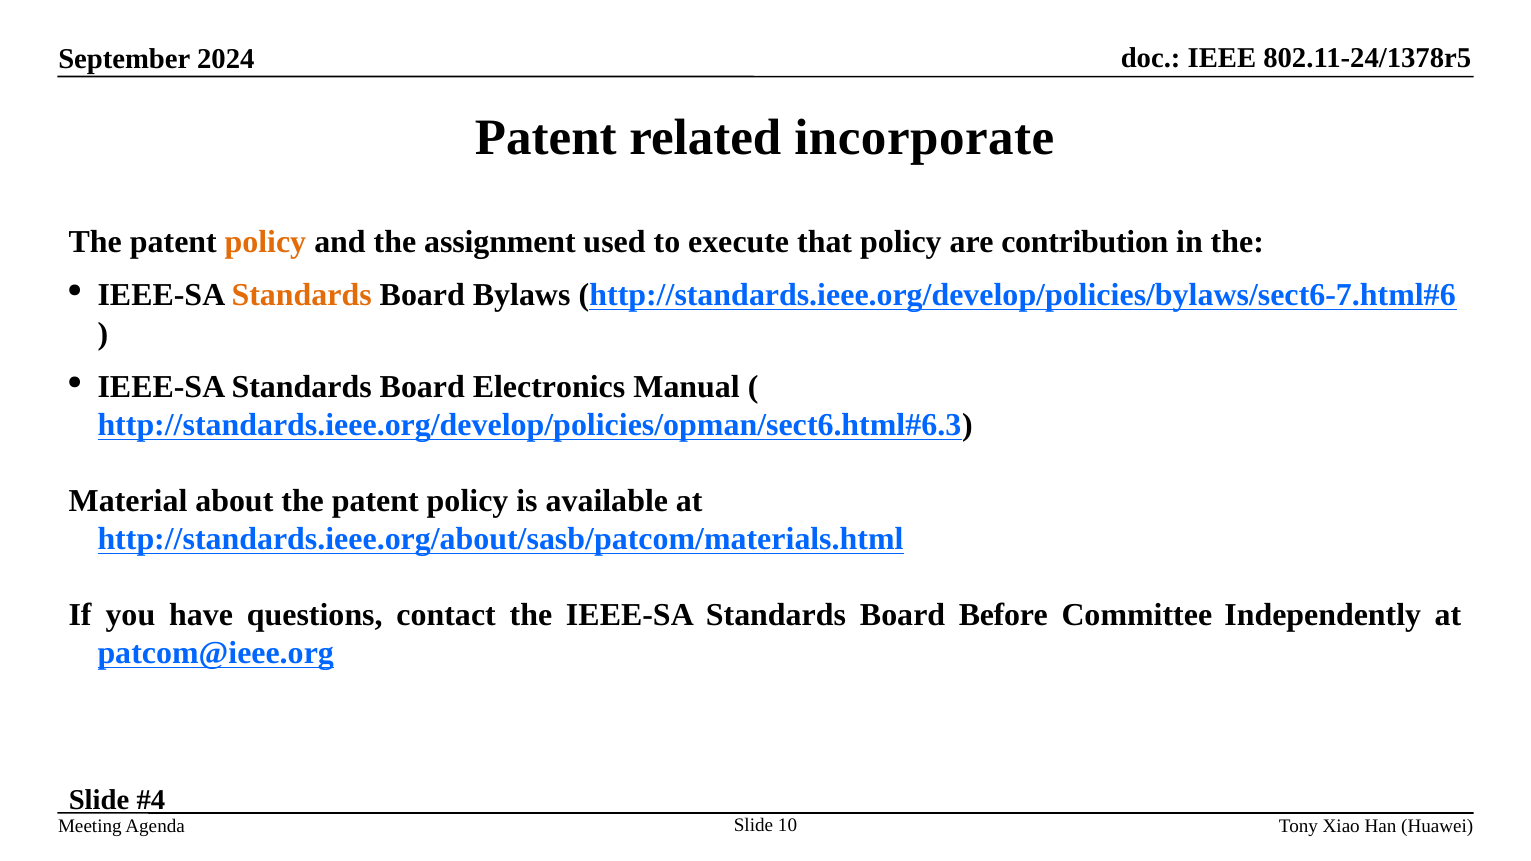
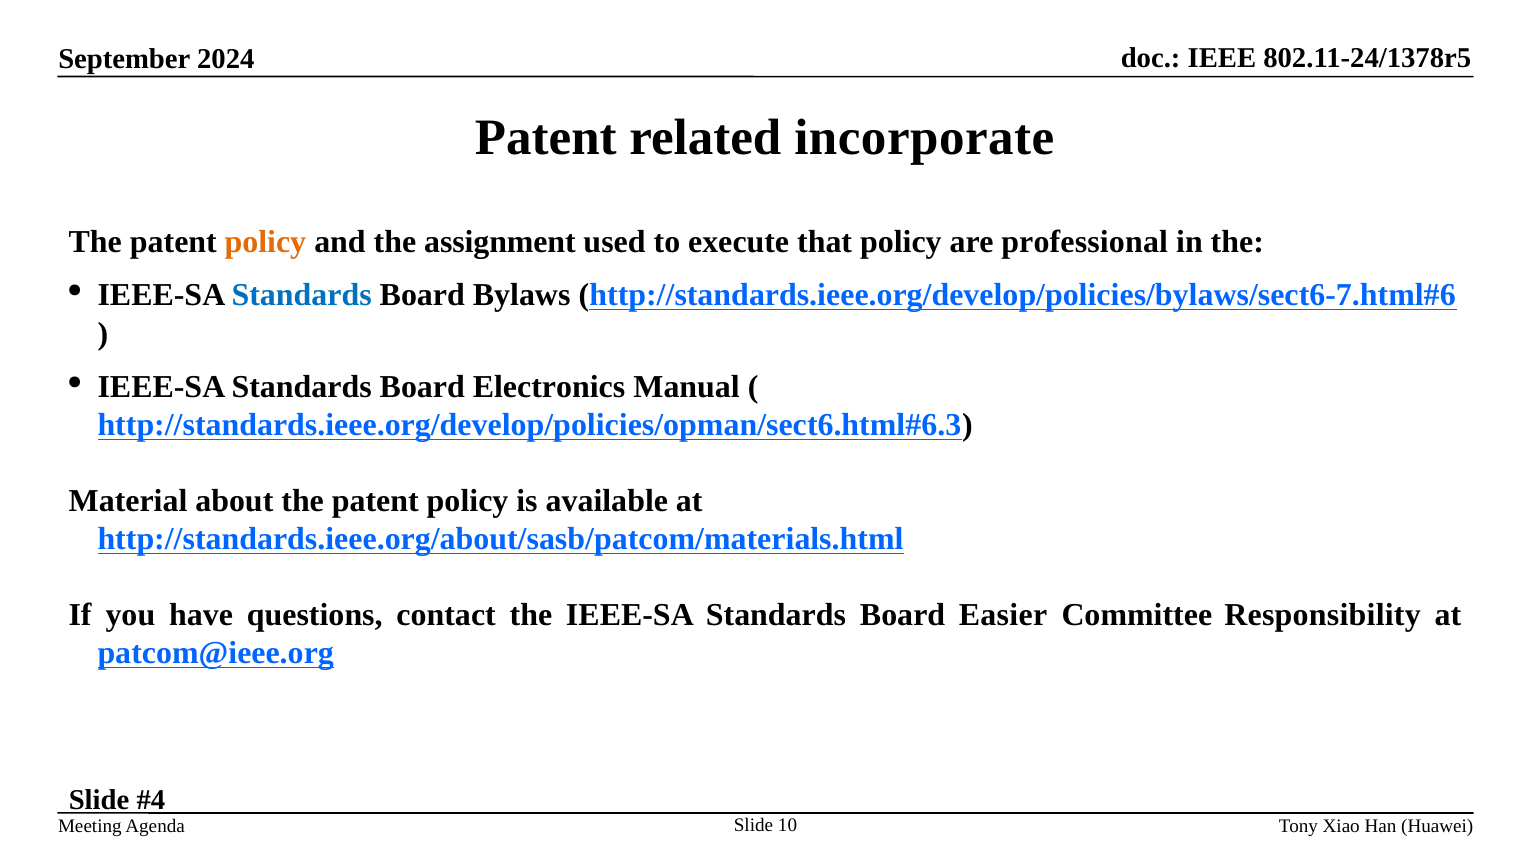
contribution: contribution -> professional
Standards at (302, 295) colour: orange -> blue
Before: Before -> Easier
Independently: Independently -> Responsibility
